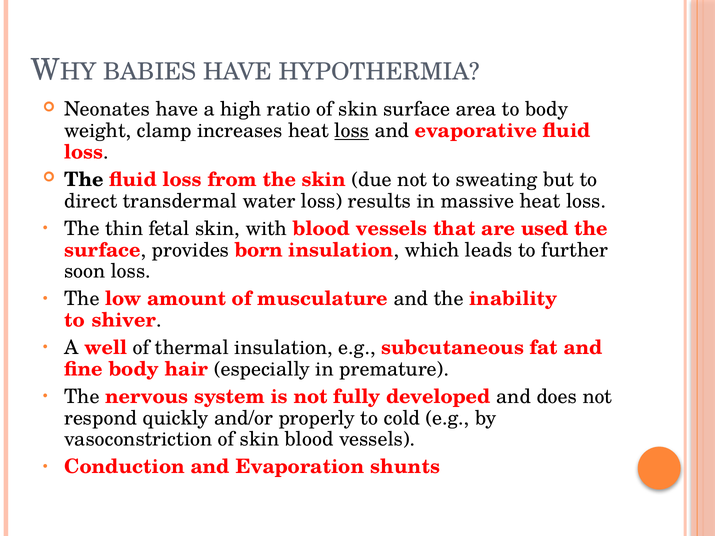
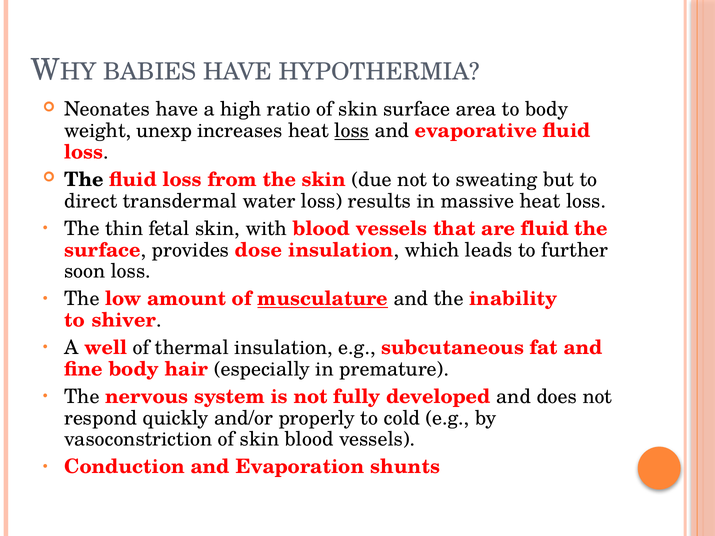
clamp: clamp -> unexp
are used: used -> fluid
born: born -> dose
musculature underline: none -> present
